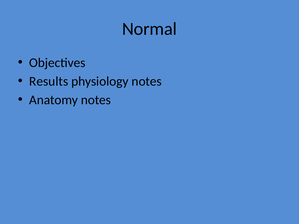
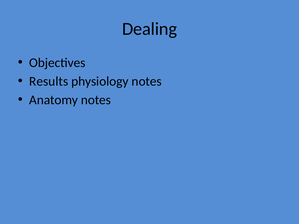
Normal: Normal -> Dealing
